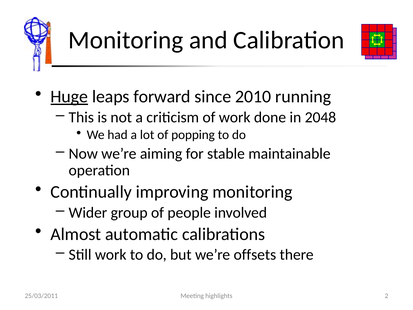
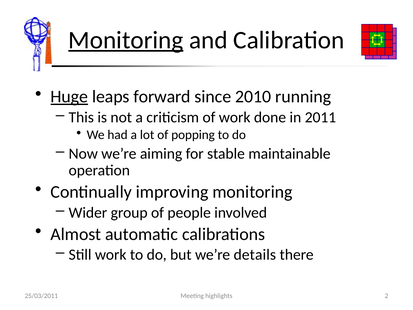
Monitoring at (126, 40) underline: none -> present
2048: 2048 -> 2011
offsets: offsets -> details
